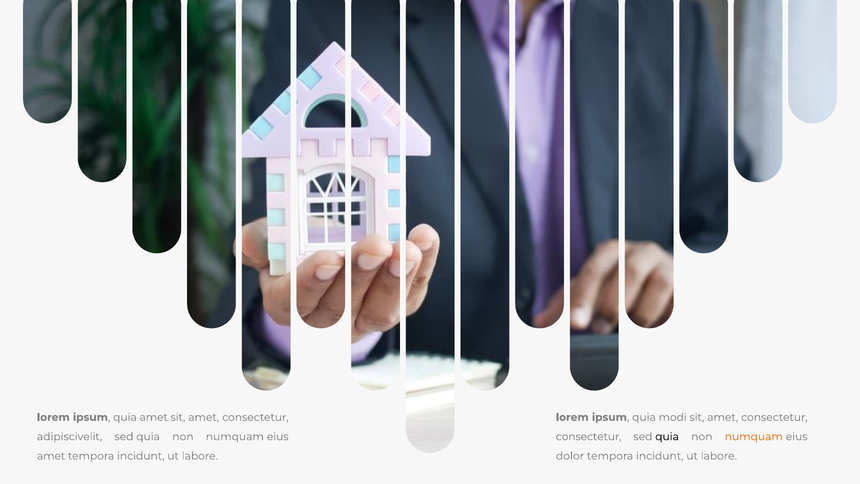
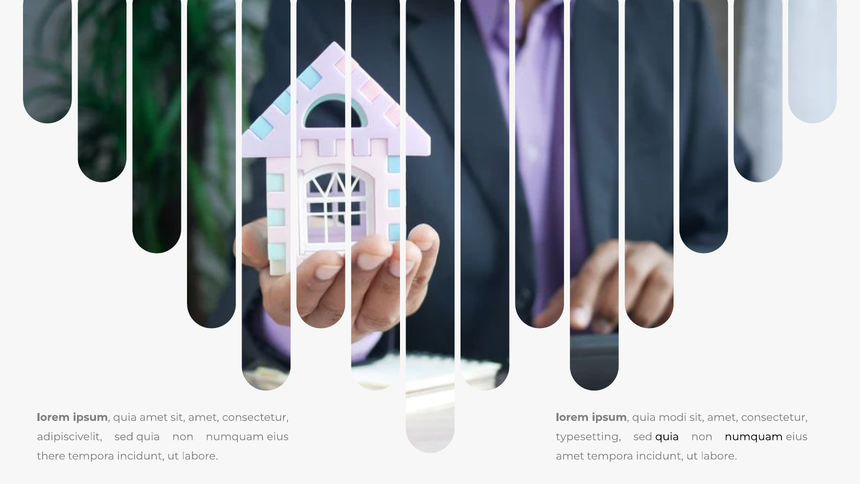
consectetur at (589, 436): consectetur -> typesetting
numquam at (754, 436) colour: orange -> black
amet at (51, 456): amet -> there
dolor at (570, 456): dolor -> amet
